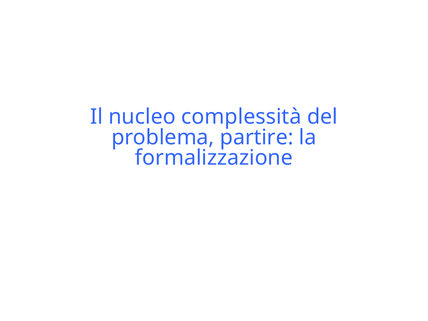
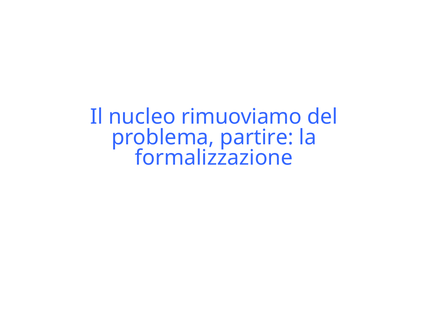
complessità: complessità -> rimuoviamo
